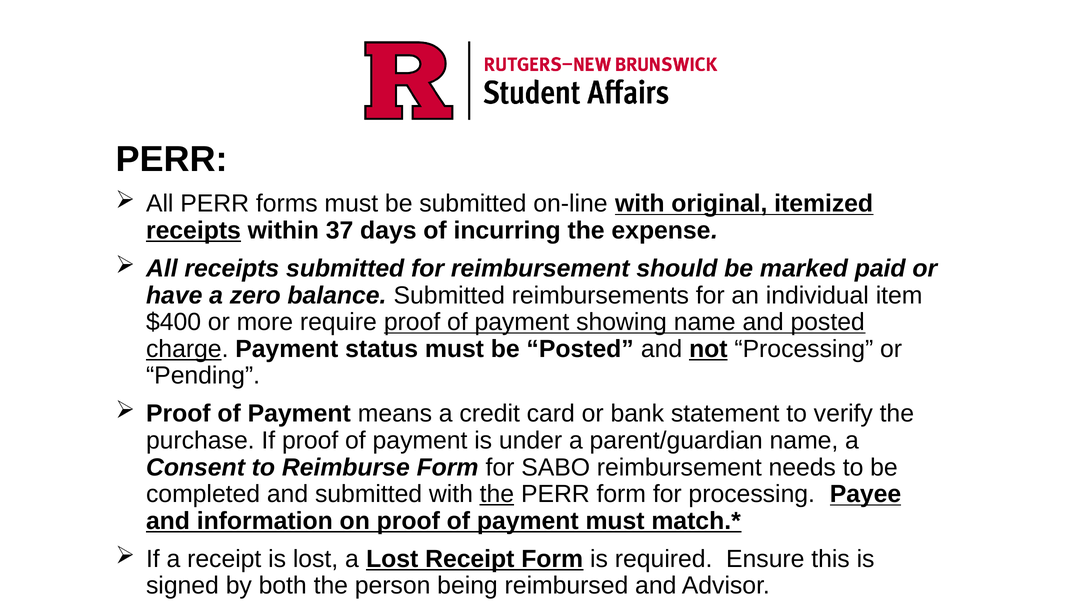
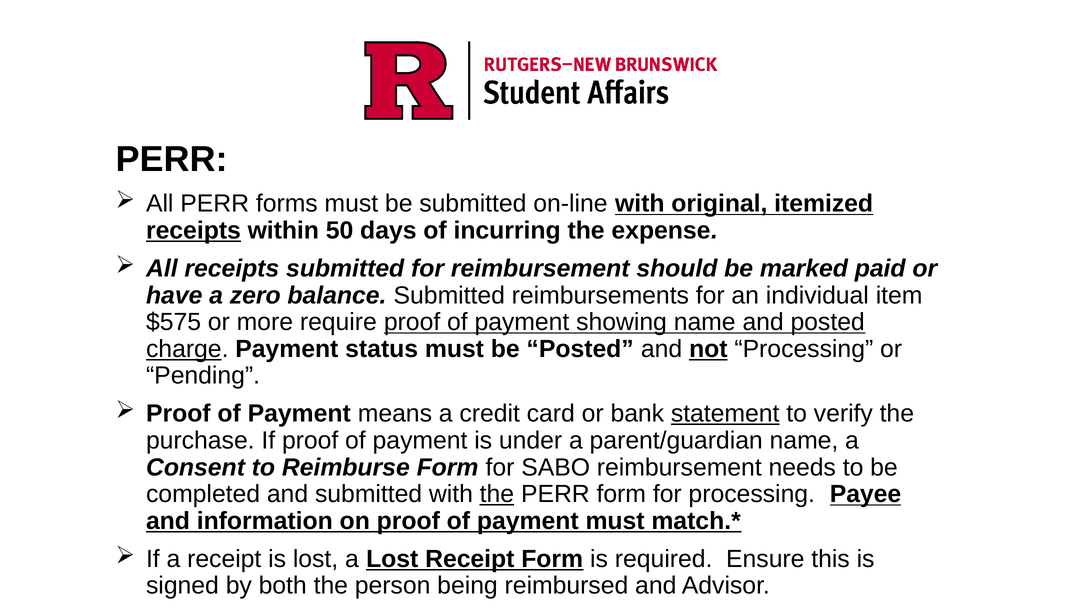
37: 37 -> 50
$400: $400 -> $575
statement underline: none -> present
